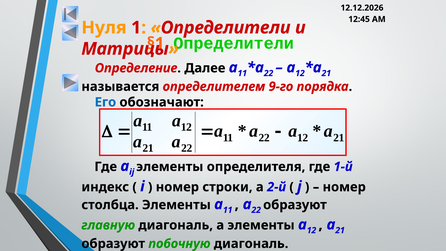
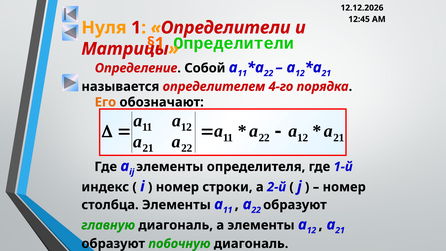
Далее: Далее -> Собой
9-го: 9-го -> 4-го
Его colour: blue -> orange
